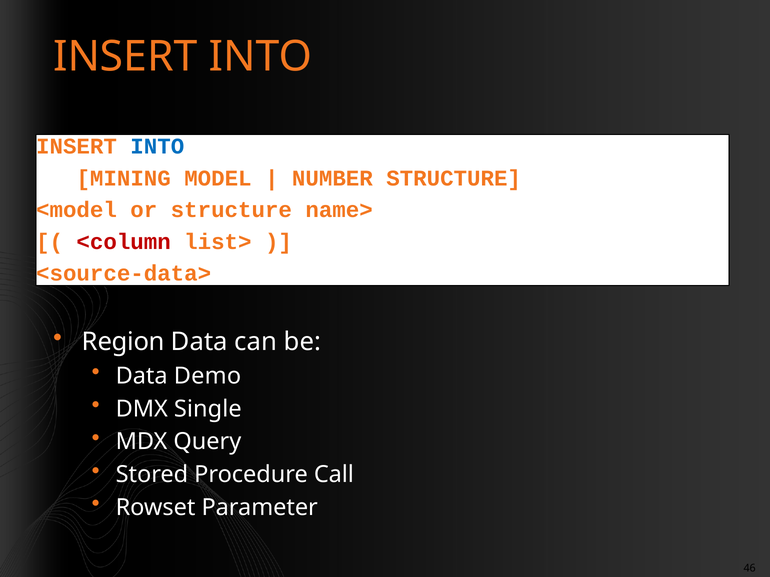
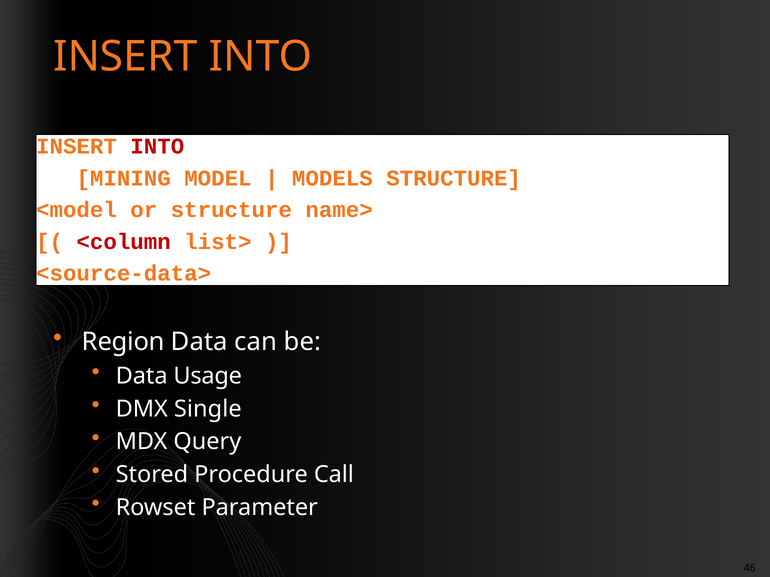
INTO at (157, 147) colour: blue -> red
NUMBER: NUMBER -> MODELS
Demo: Demo -> Usage
